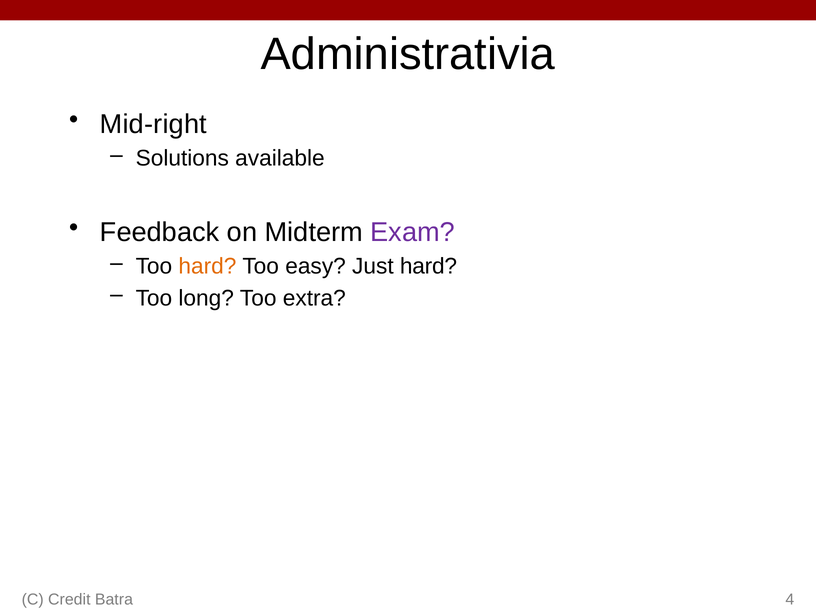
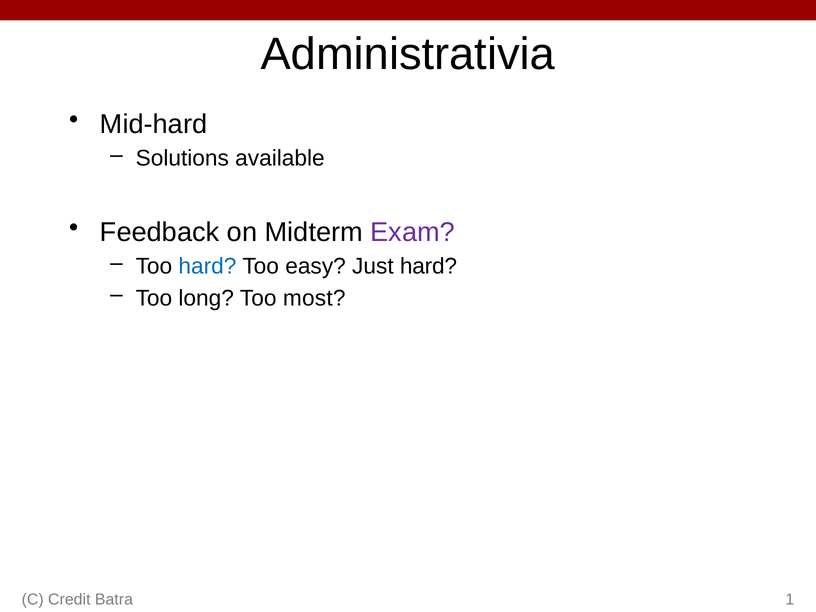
Mid-right: Mid-right -> Mid-hard
hard at (207, 266) colour: orange -> blue
extra: extra -> most
4: 4 -> 1
